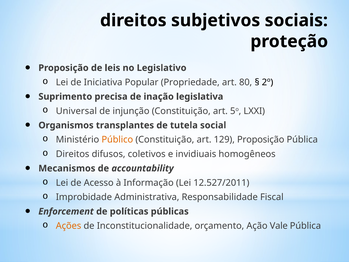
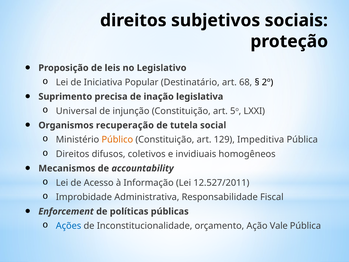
Propriedade: Propriedade -> Destinatário
80: 80 -> 68
transplantes: transplantes -> recuperação
129 Proposição: Proposição -> Impeditiva
Ações colour: orange -> blue
